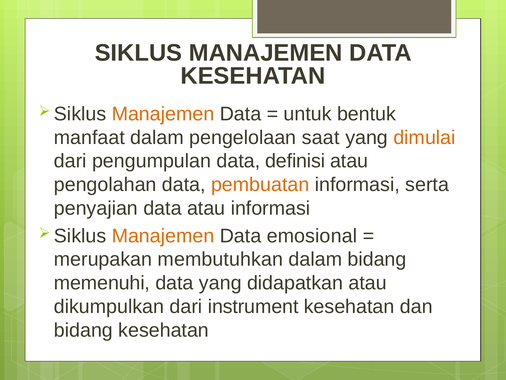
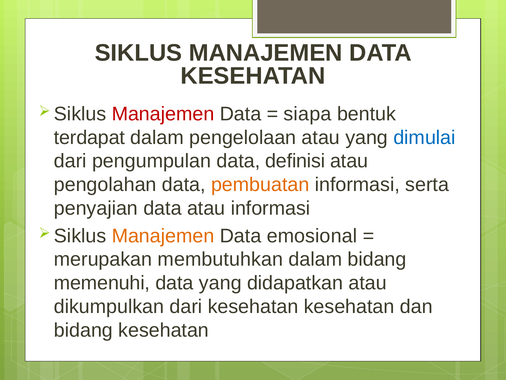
Manajemen at (163, 114) colour: orange -> red
untuk: untuk -> siapa
manfaat: manfaat -> terdapat
pengelolaan saat: saat -> atau
dimulai colour: orange -> blue
dari instrument: instrument -> kesehatan
